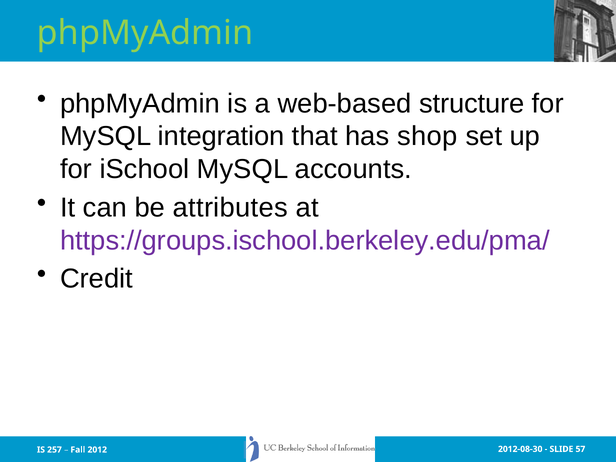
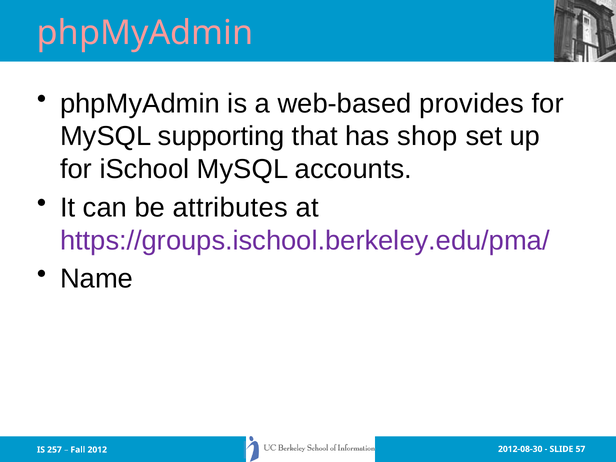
phpMyAdmin at (145, 33) colour: light green -> pink
structure: structure -> provides
integration: integration -> supporting
Credit: Credit -> Name
